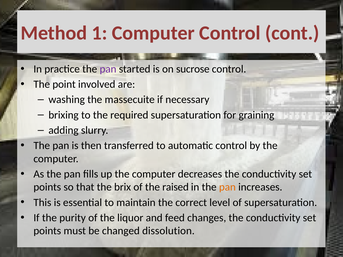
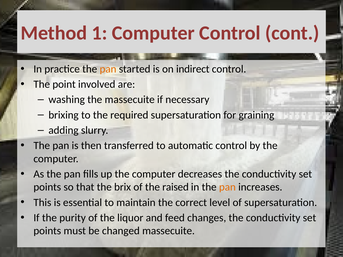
pan at (108, 69) colour: purple -> orange
sucrose: sucrose -> indirect
changed dissolution: dissolution -> massecuite
